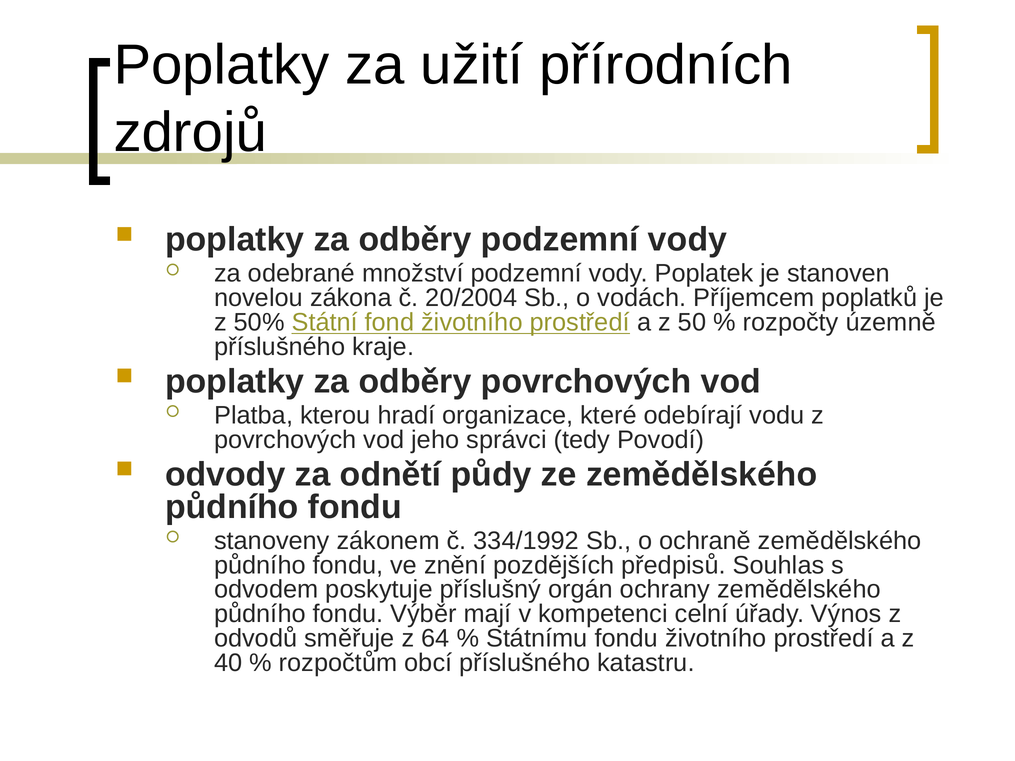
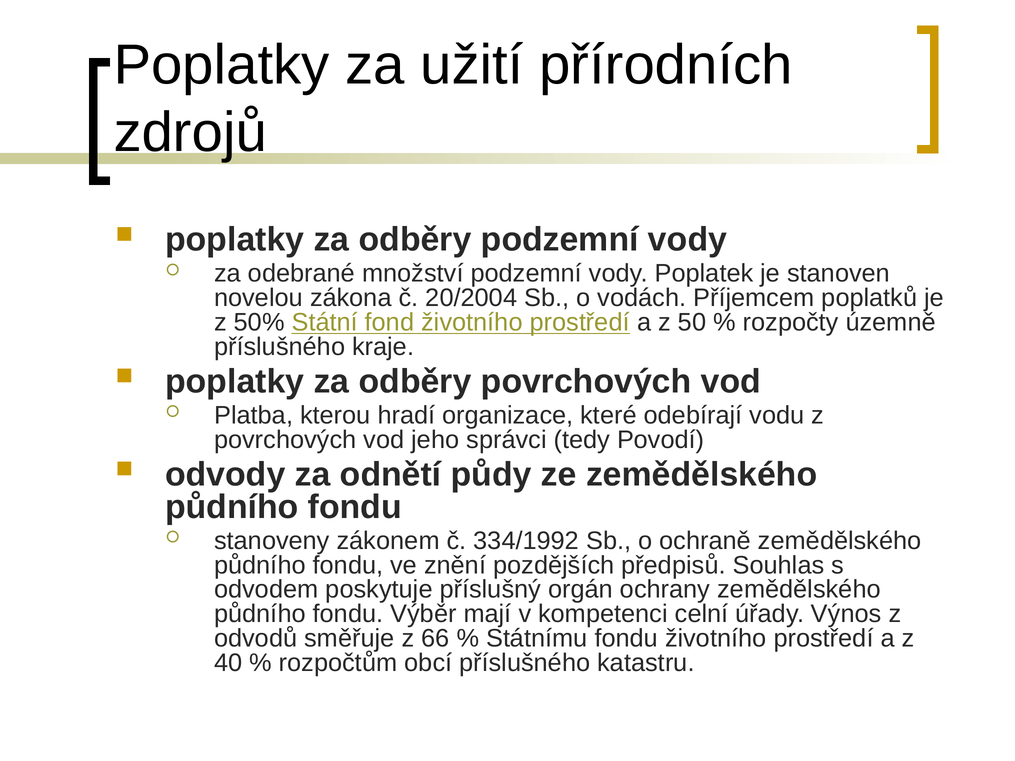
64: 64 -> 66
